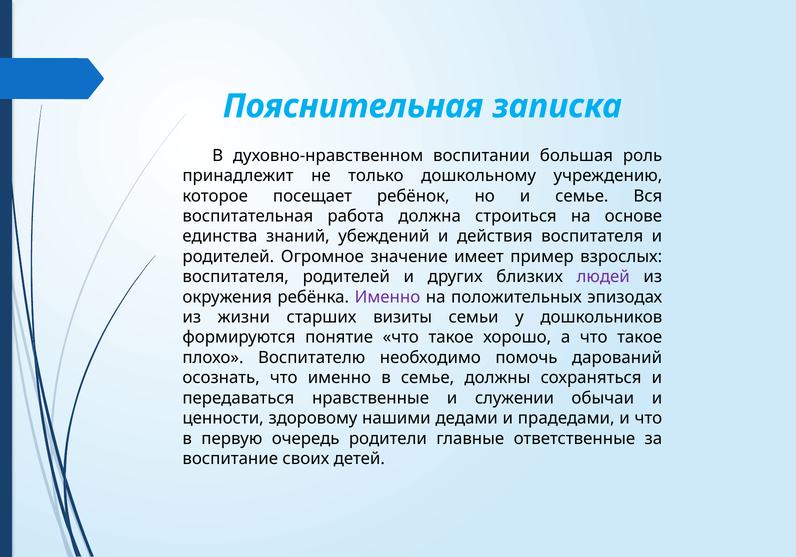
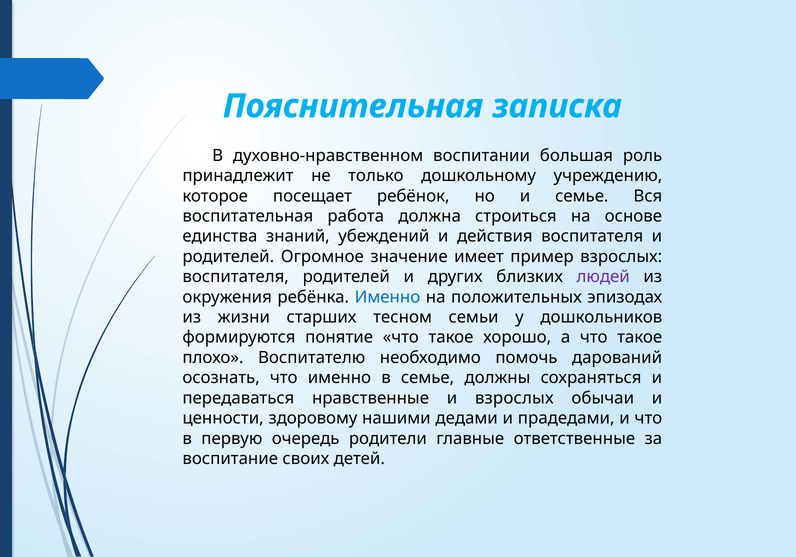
Именно at (387, 297) colour: purple -> blue
визиты: визиты -> тесном
и служении: служении -> взрослых
